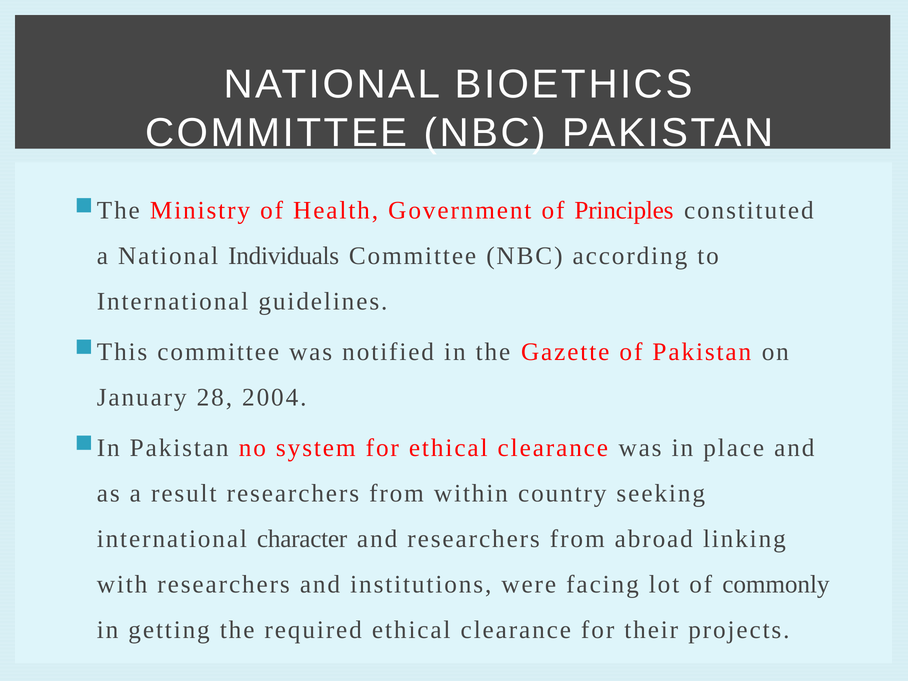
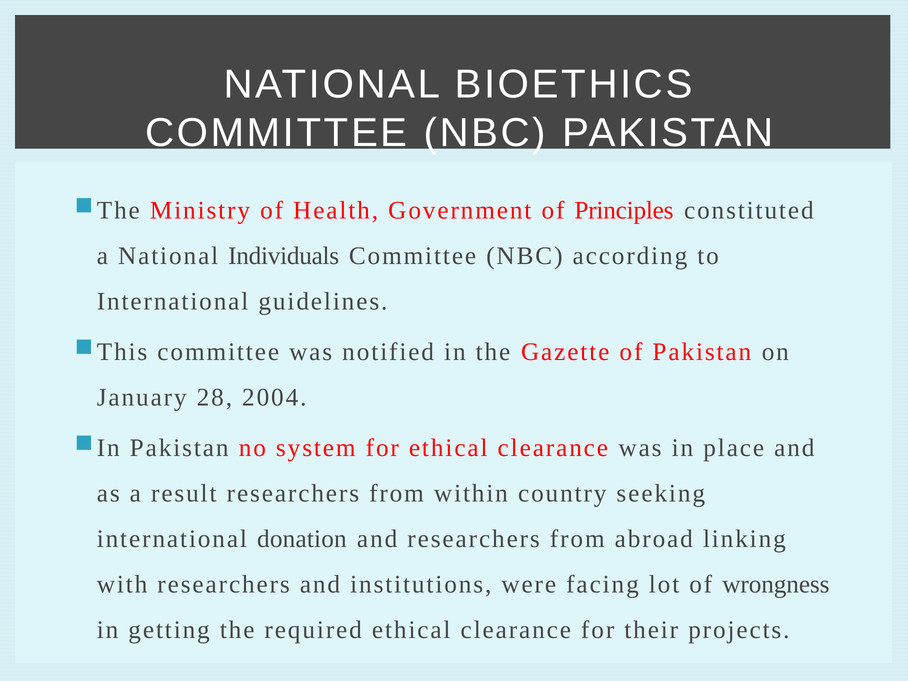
character: character -> donation
commonly: commonly -> wrongness
